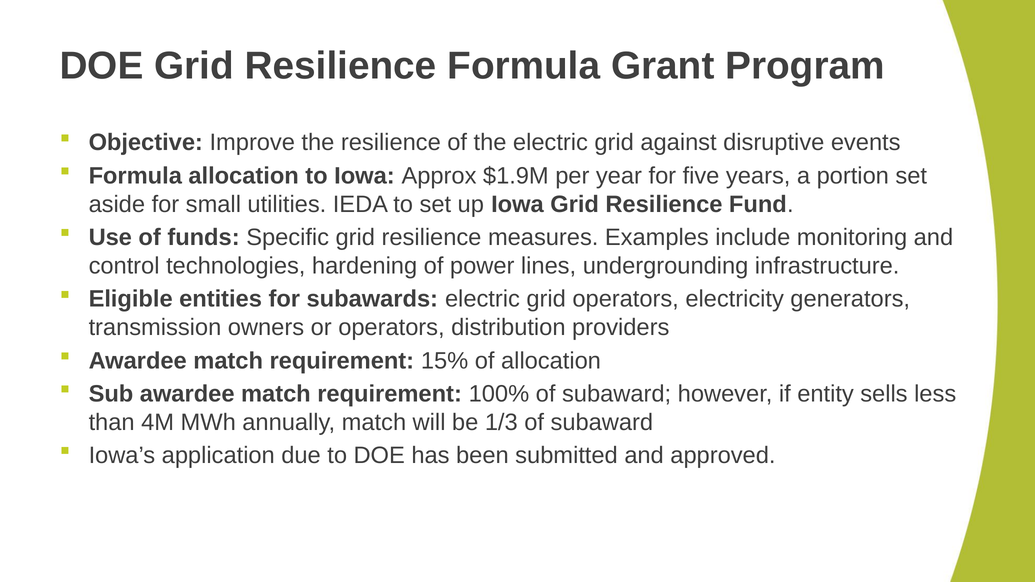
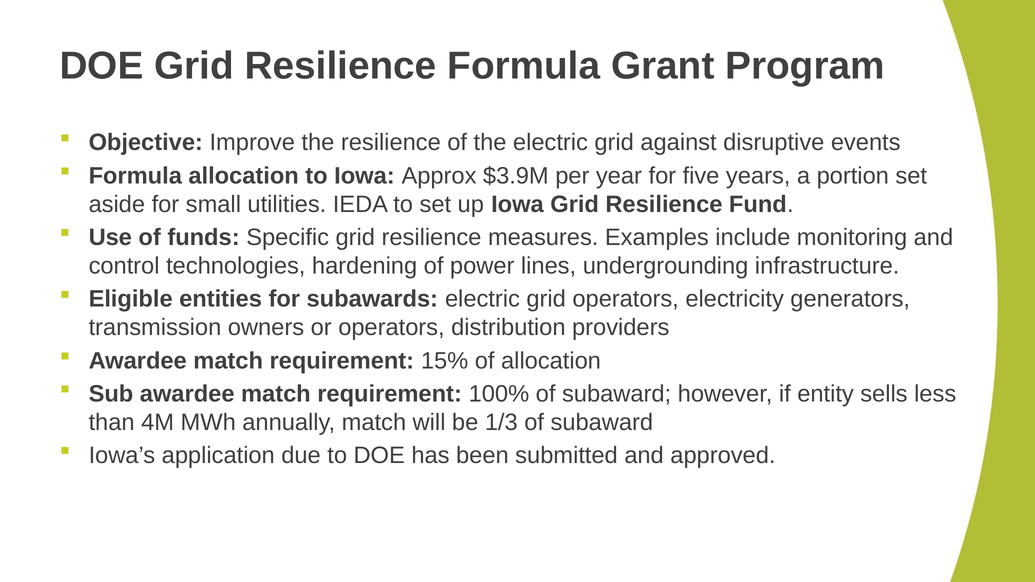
$1.9M: $1.9M -> $3.9M
